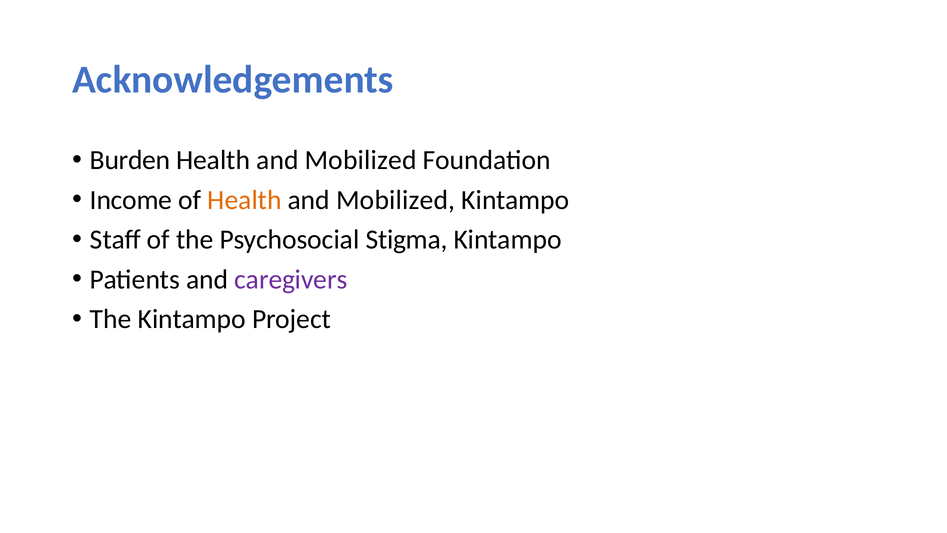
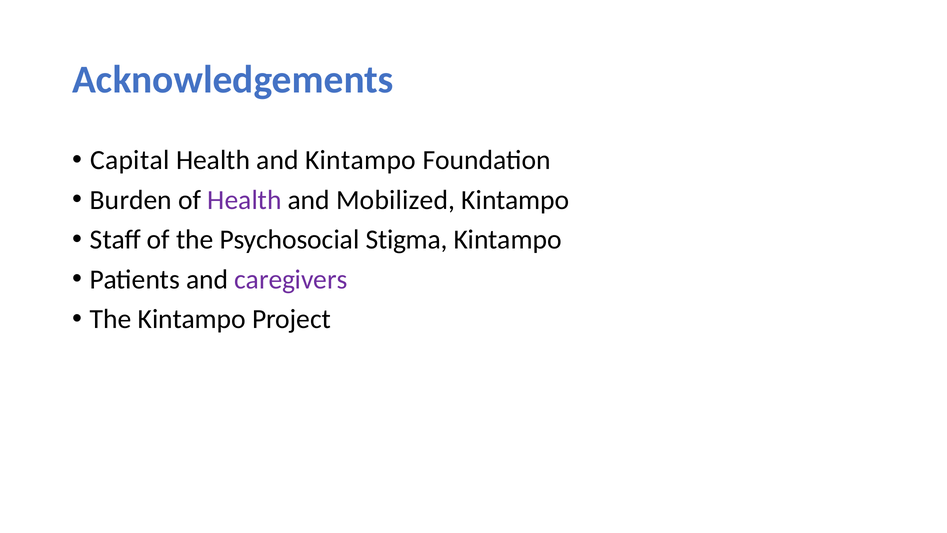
Burden: Burden -> Capital
Mobilized at (361, 160): Mobilized -> Kintampo
Income: Income -> Burden
Health at (244, 200) colour: orange -> purple
